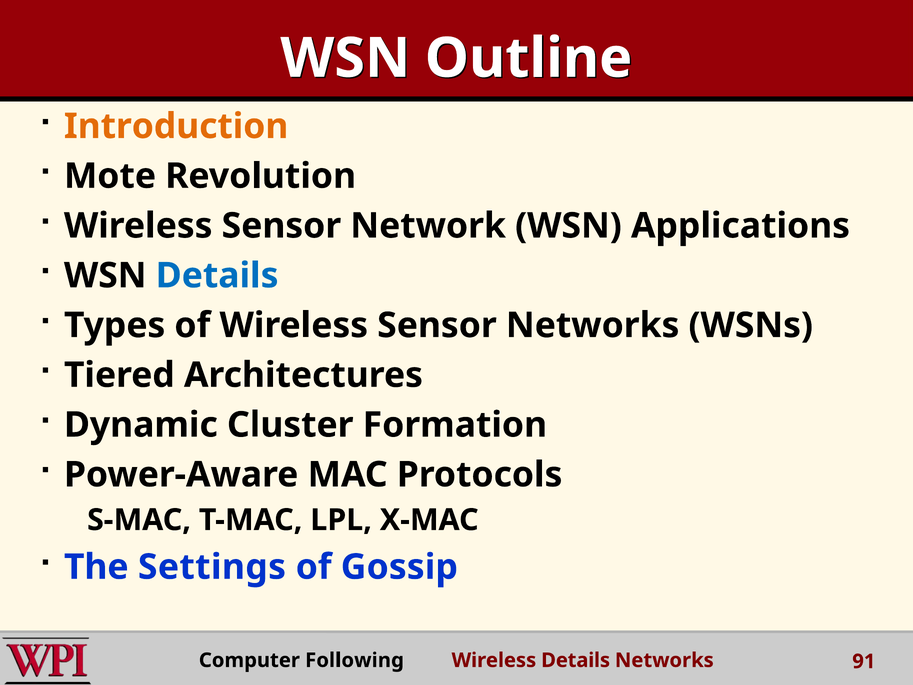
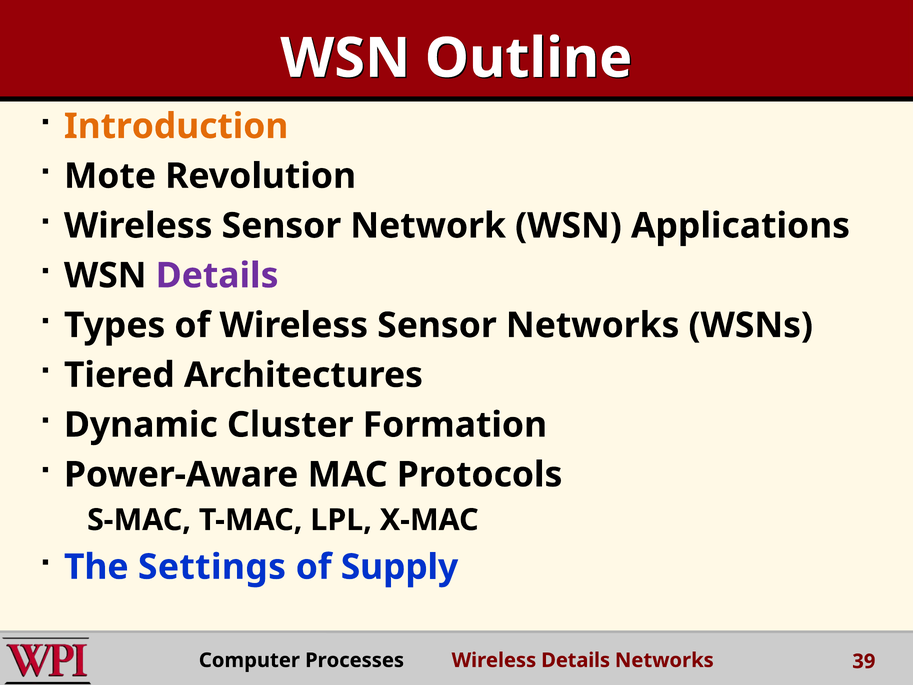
Details at (217, 276) colour: blue -> purple
Gossip: Gossip -> Supply
Following: Following -> Processes
91: 91 -> 39
